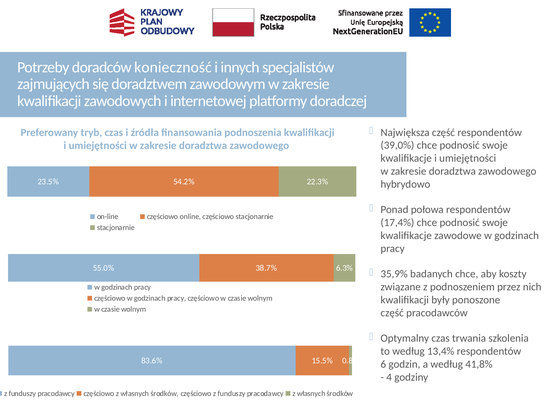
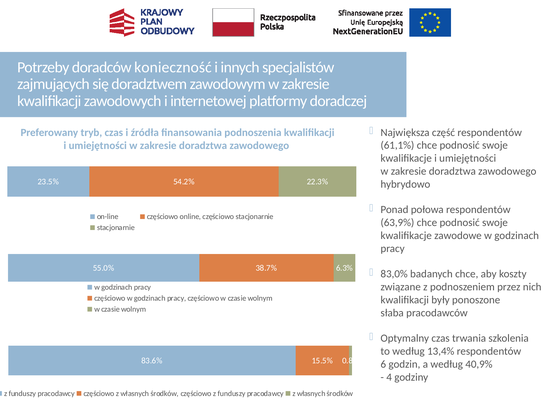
39,0%: 39,0% -> 61,1%
17,4%: 17,4% -> 63,9%
35,9%: 35,9% -> 83,0%
część at (392, 313): część -> słaba
41,8%: 41,8% -> 40,9%
